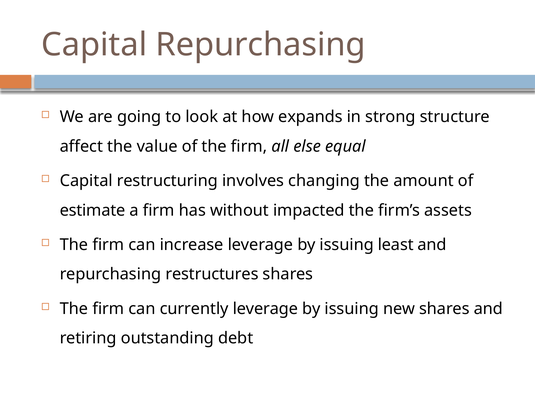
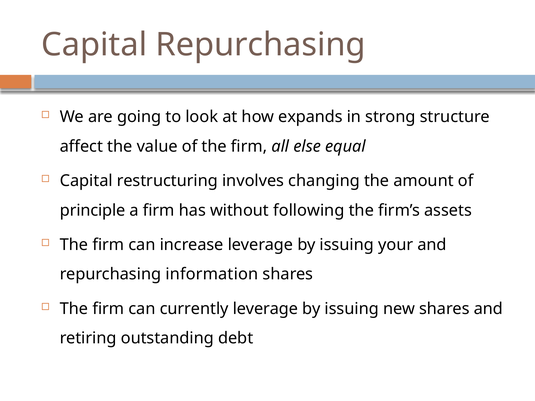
estimate: estimate -> principle
impacted: impacted -> following
least: least -> your
restructures: restructures -> information
